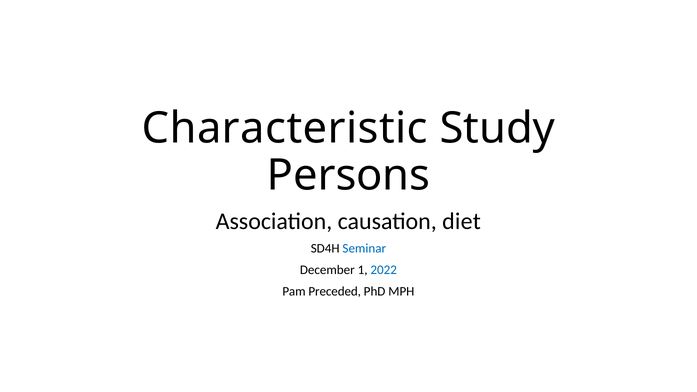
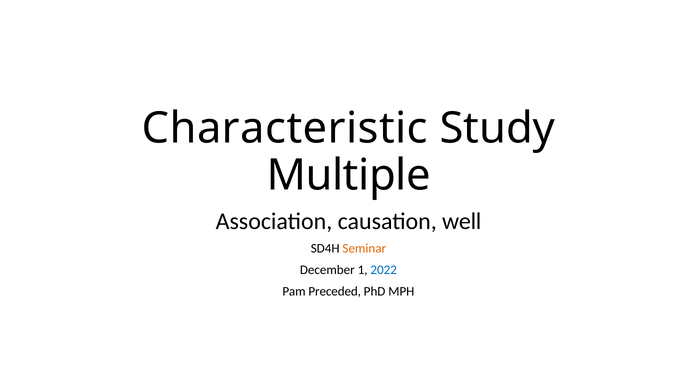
Persons: Persons -> Multiple
diet: diet -> well
Seminar colour: blue -> orange
